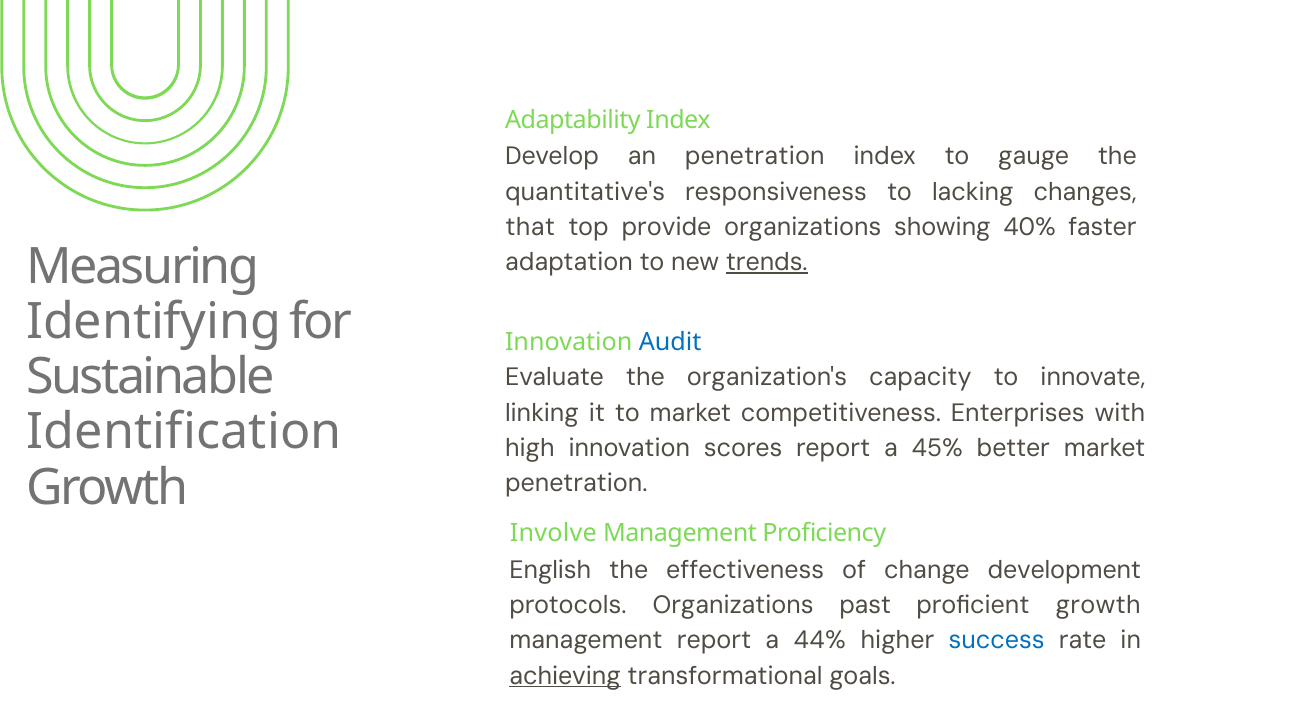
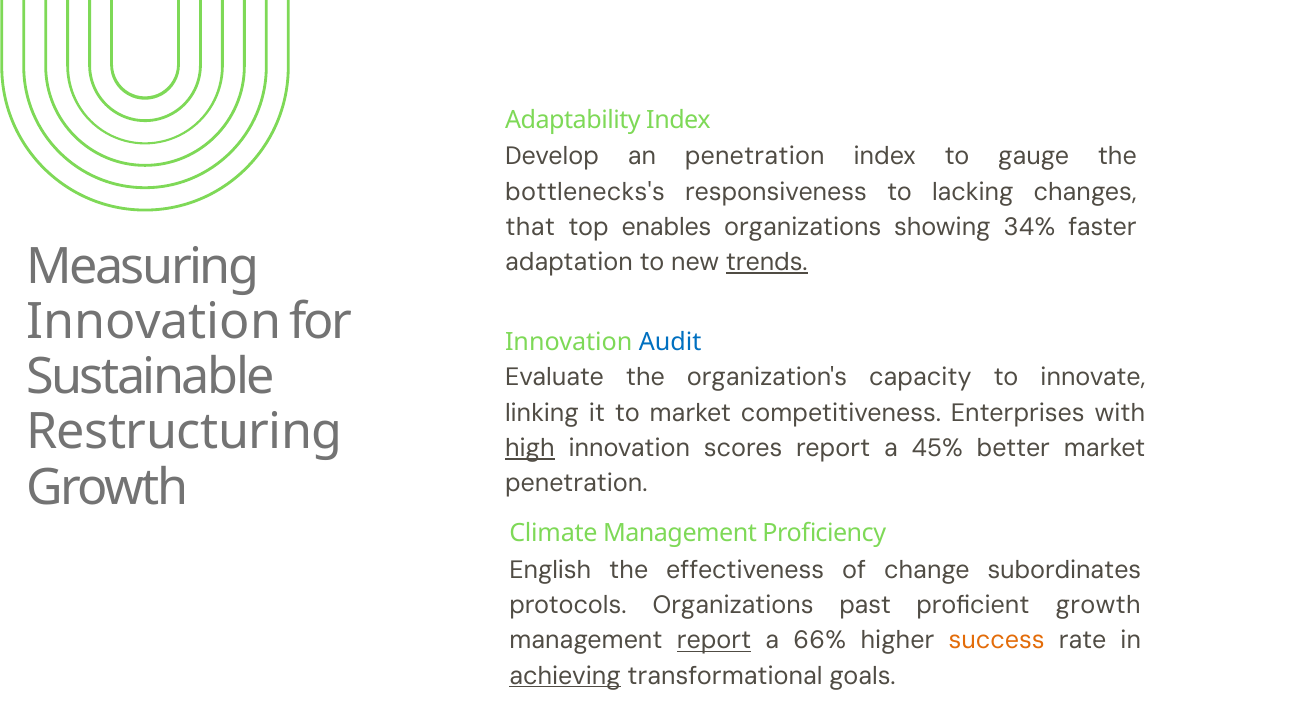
quantitative's: quantitative's -> bottlenecks's
provide: provide -> enables
40%: 40% -> 34%
Identifying at (154, 322): Identifying -> Innovation
Identification: Identification -> Restructuring
high underline: none -> present
Involve: Involve -> Climate
development: development -> subordinates
report at (714, 641) underline: none -> present
44%: 44% -> 66%
success colour: blue -> orange
